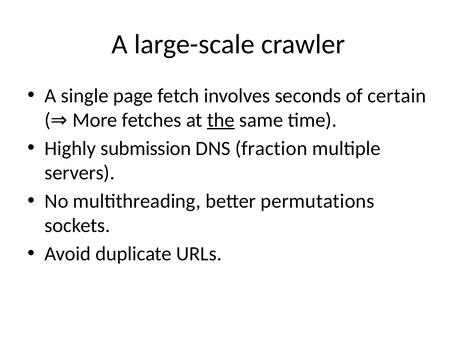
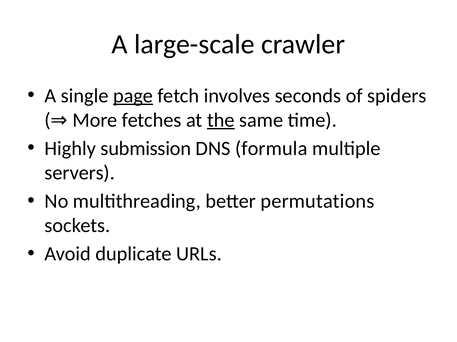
page underline: none -> present
certain: certain -> spiders
fraction: fraction -> formula
